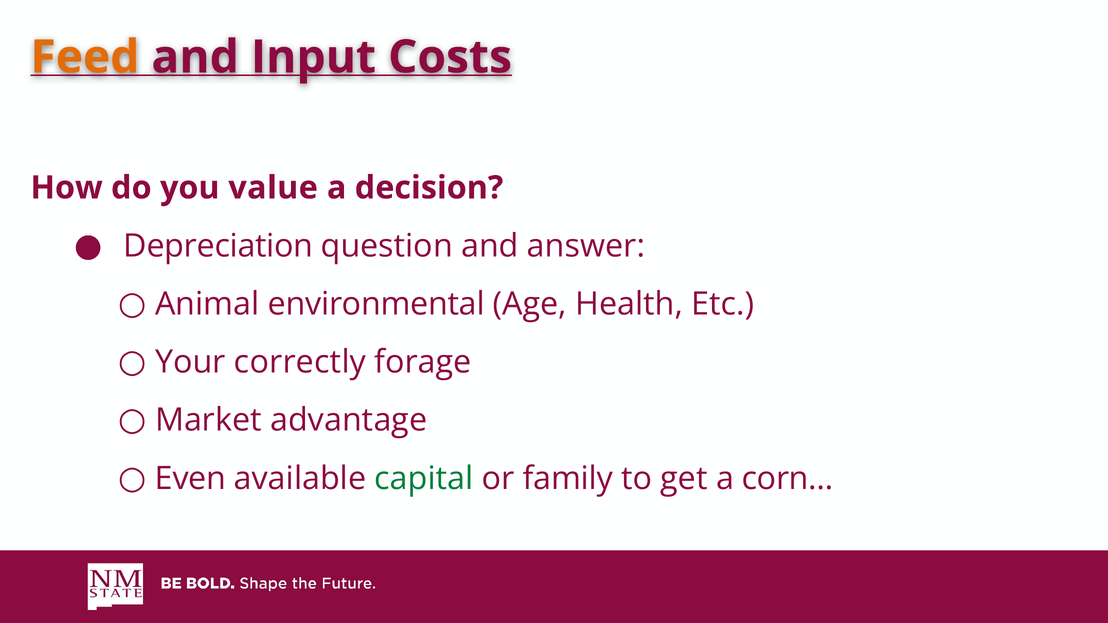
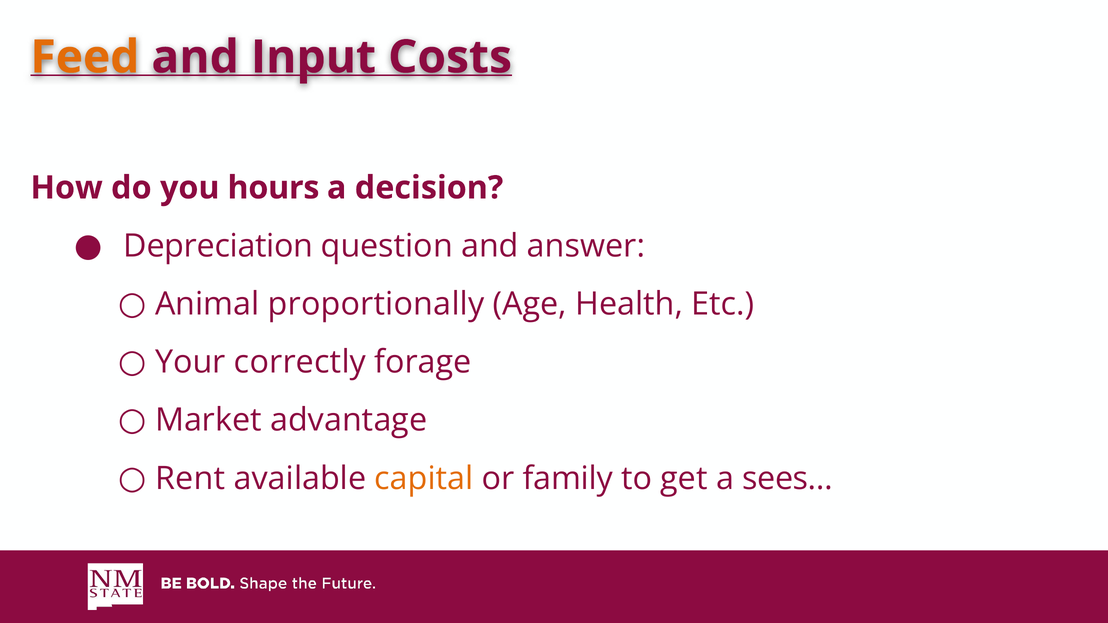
value: value -> hours
environmental: environmental -> proportionally
Even: Even -> Rent
capital colour: green -> orange
corn…: corn… -> sees…
